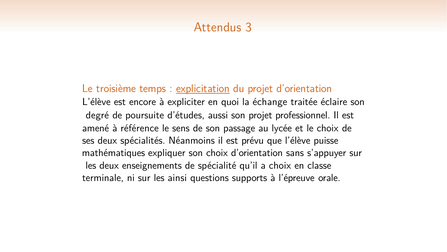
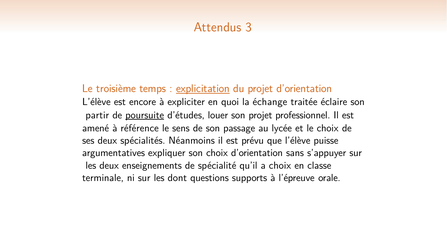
degré: degré -> partir
poursuite underline: none -> present
aussi: aussi -> louer
mathématiques: mathématiques -> argumentatives
ainsi: ainsi -> dont
